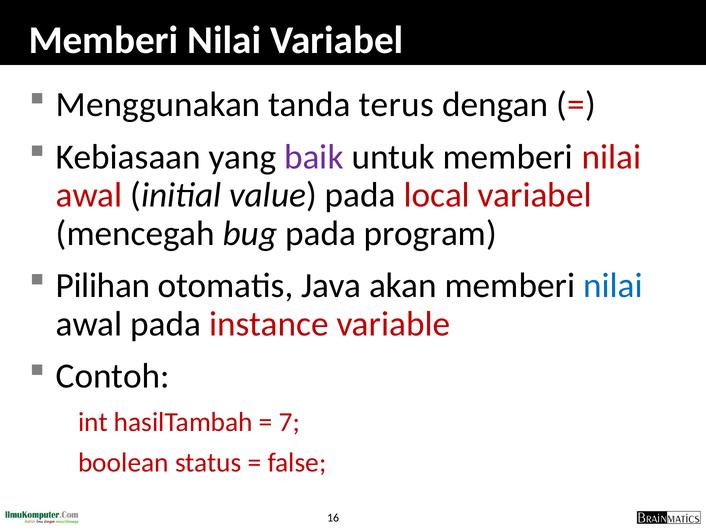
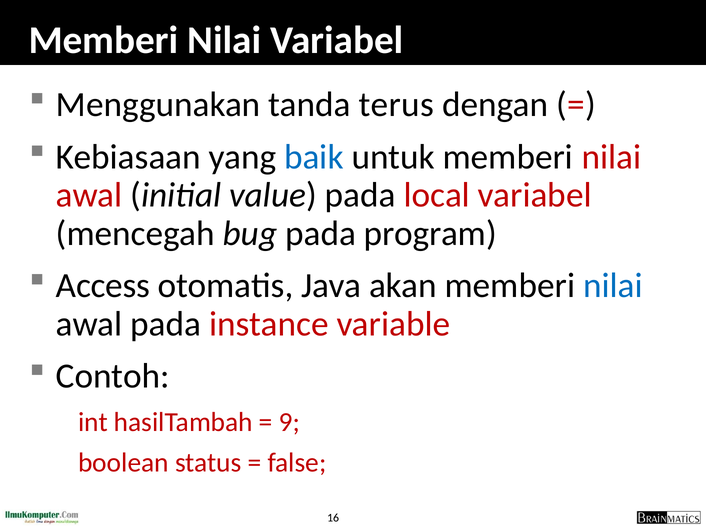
baik colour: purple -> blue
Pilihan: Pilihan -> Access
7: 7 -> 9
